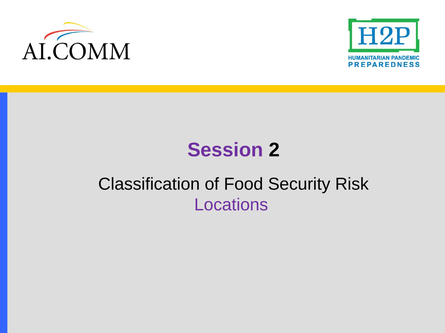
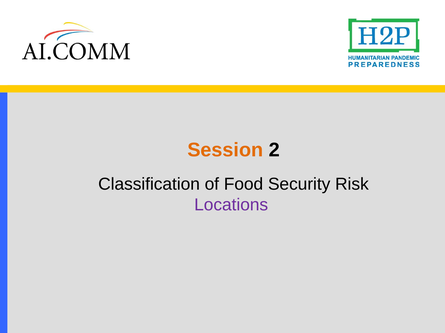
Session colour: purple -> orange
